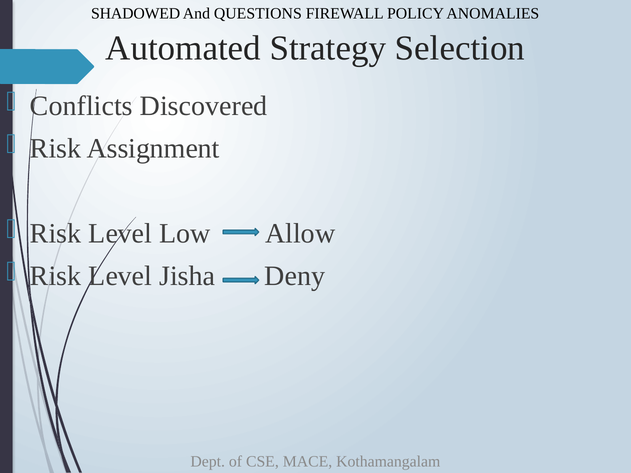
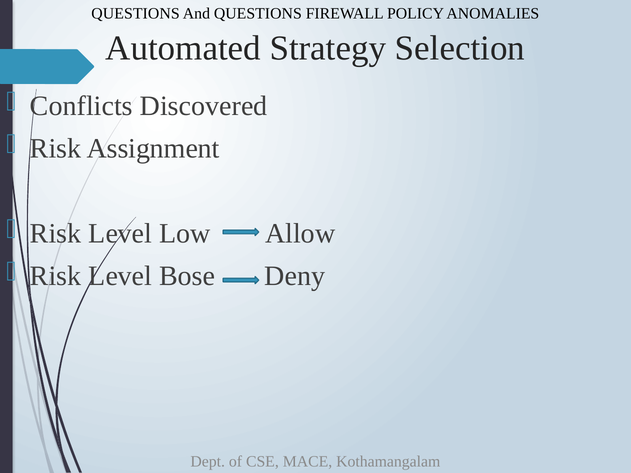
SHADOWED at (136, 14): SHADOWED -> QUESTIONS
Jisha: Jisha -> Bose
